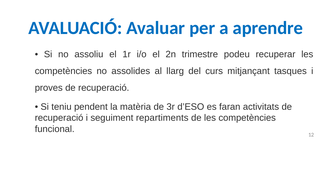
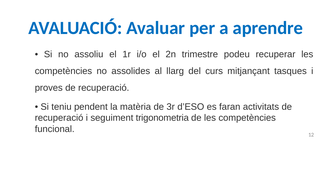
repartiments: repartiments -> trigonometria
